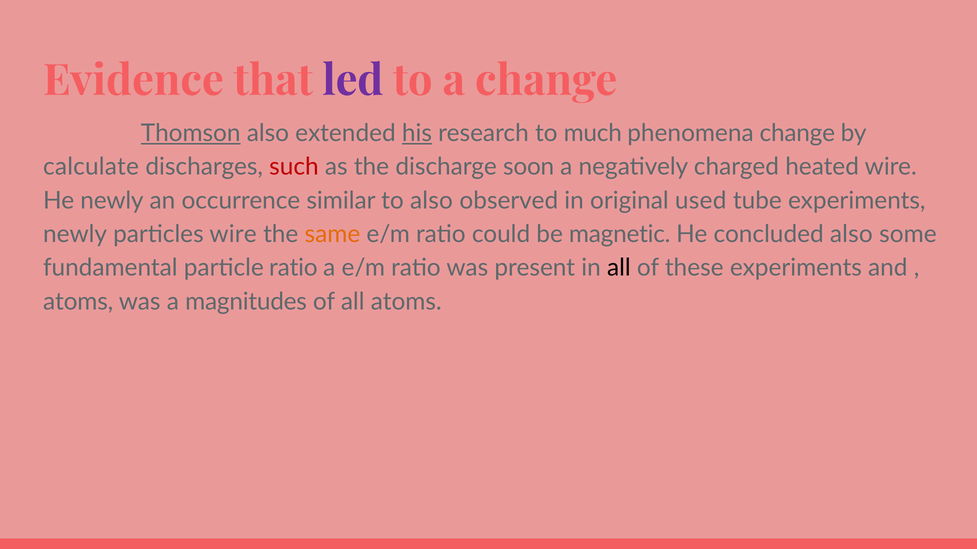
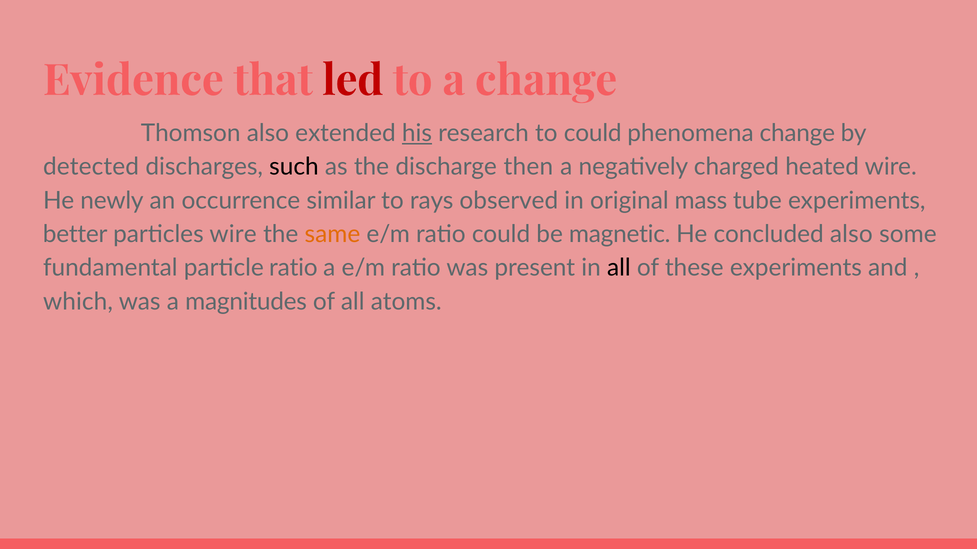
led colour: purple -> red
Thomson underline: present -> none
to much: much -> could
calculate: calculate -> detected
such colour: red -> black
soon: soon -> then
to also: also -> rays
used: used -> mass
newly at (75, 234): newly -> better
atoms at (78, 302): atoms -> which
